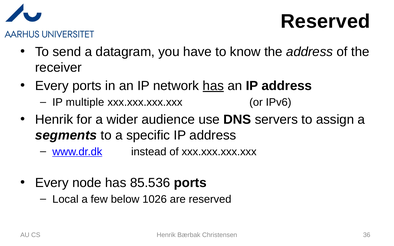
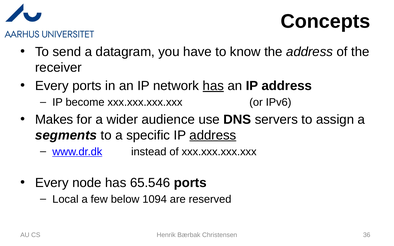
Reserved at (325, 21): Reserved -> Concepts
multiple: multiple -> become
Henrik at (54, 120): Henrik -> Makes
address at (213, 135) underline: none -> present
85.536: 85.536 -> 65.546
1026: 1026 -> 1094
